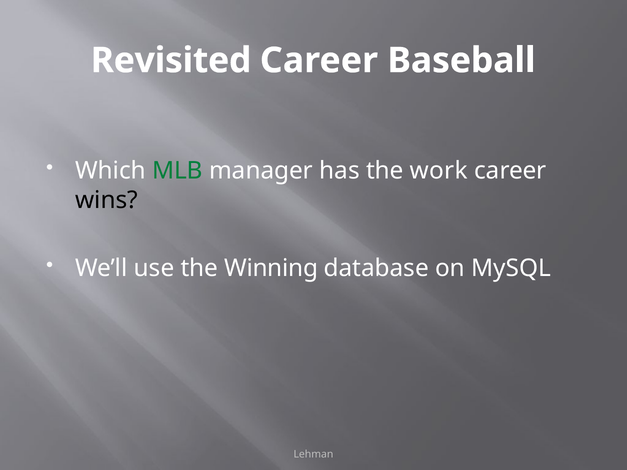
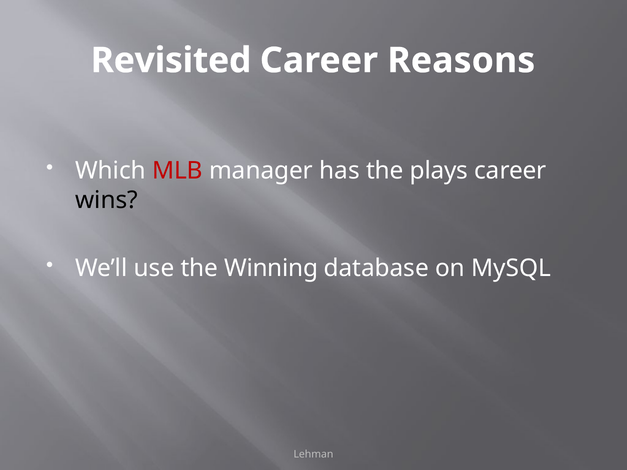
Baseball: Baseball -> Reasons
MLB colour: green -> red
work: work -> plays
